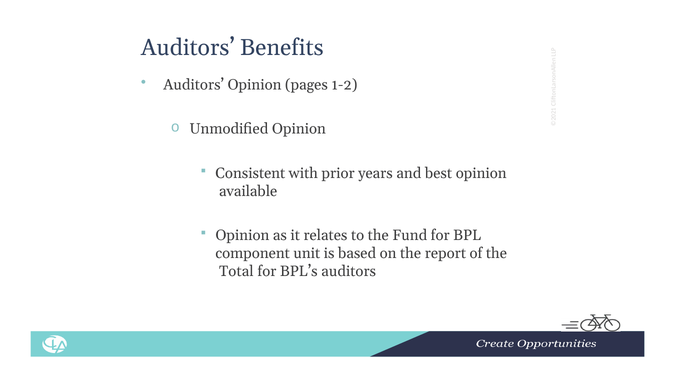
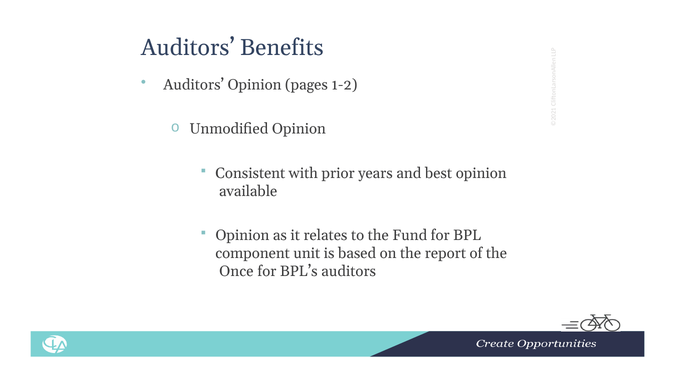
Total: Total -> Once
